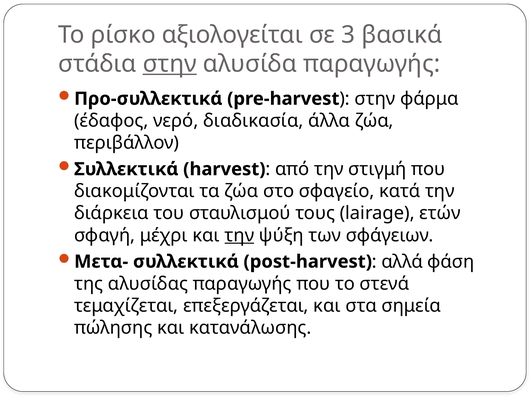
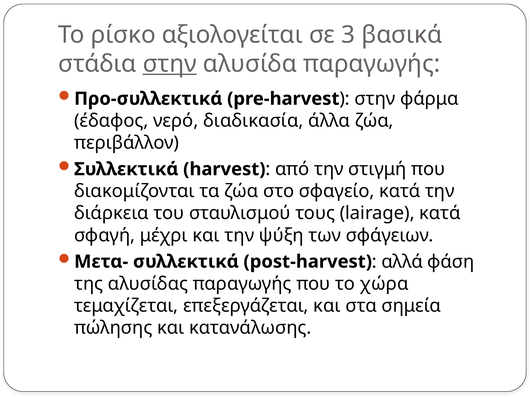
lairage ετών: ετών -> κατά
την at (239, 236) underline: present -> none
στενά: στενά -> χώρα
